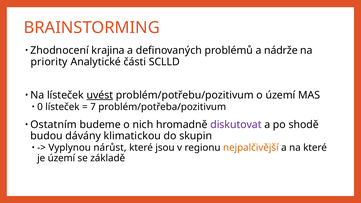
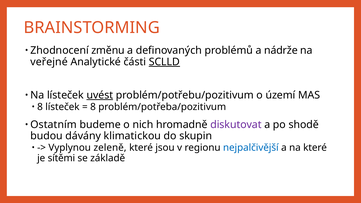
krajina: krajina -> změnu
priority: priority -> veřejné
SCLLD underline: none -> present
0 at (40, 107): 0 -> 8
7 at (93, 107): 7 -> 8
nárůst: nárůst -> zeleně
nejpalčivější colour: orange -> blue
je území: území -> sítěmi
